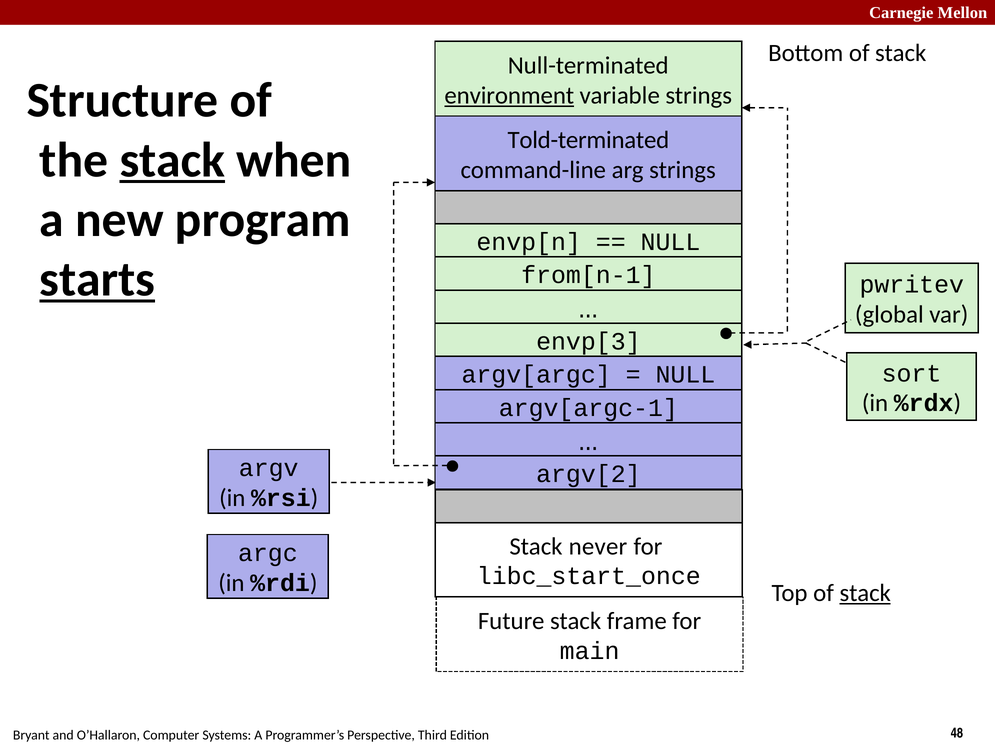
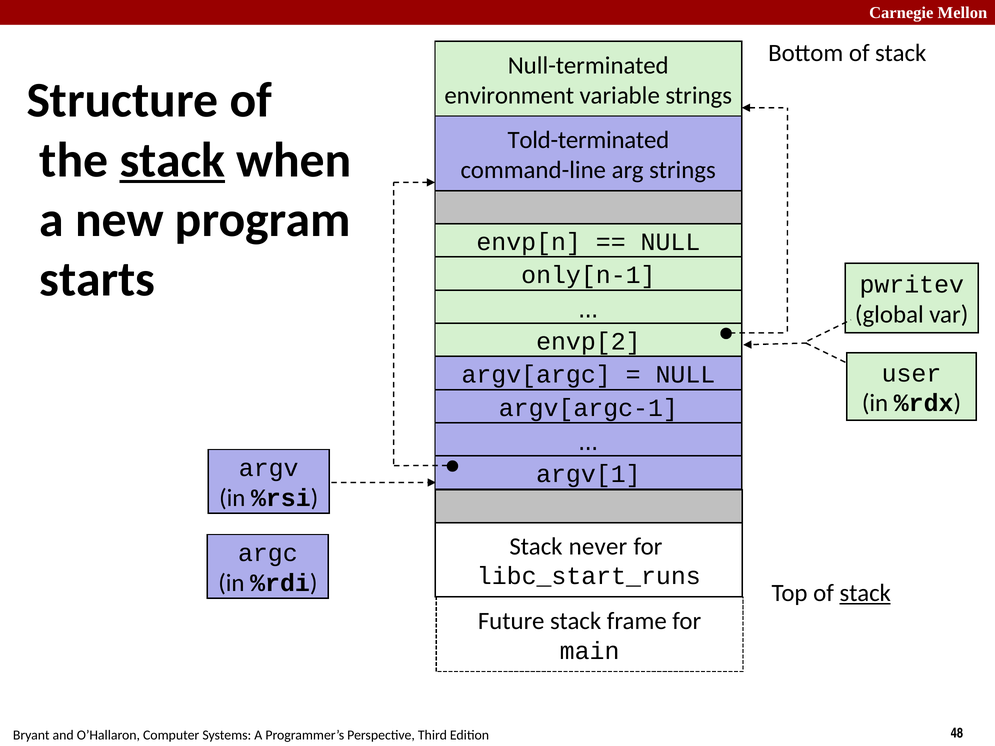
environment underline: present -> none
starts underline: present -> none
from[n-1: from[n-1 -> only[n-1
envp[3: envp[3 -> envp[2
sort: sort -> user
argv[2: argv[2 -> argv[1
libc_start_once: libc_start_once -> libc_start_runs
